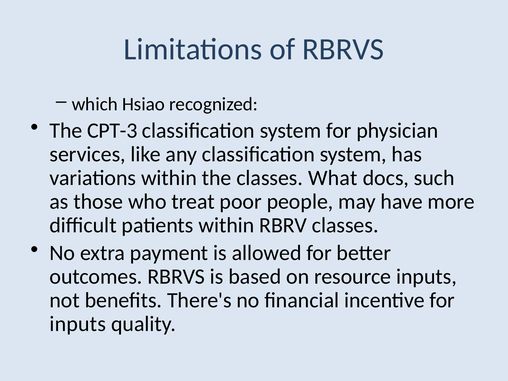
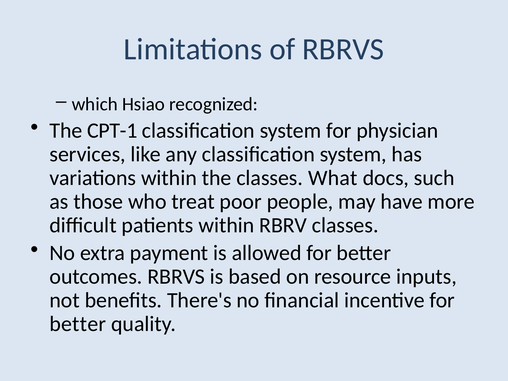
CPT-3: CPT-3 -> CPT-1
inputs at (78, 324): inputs -> better
